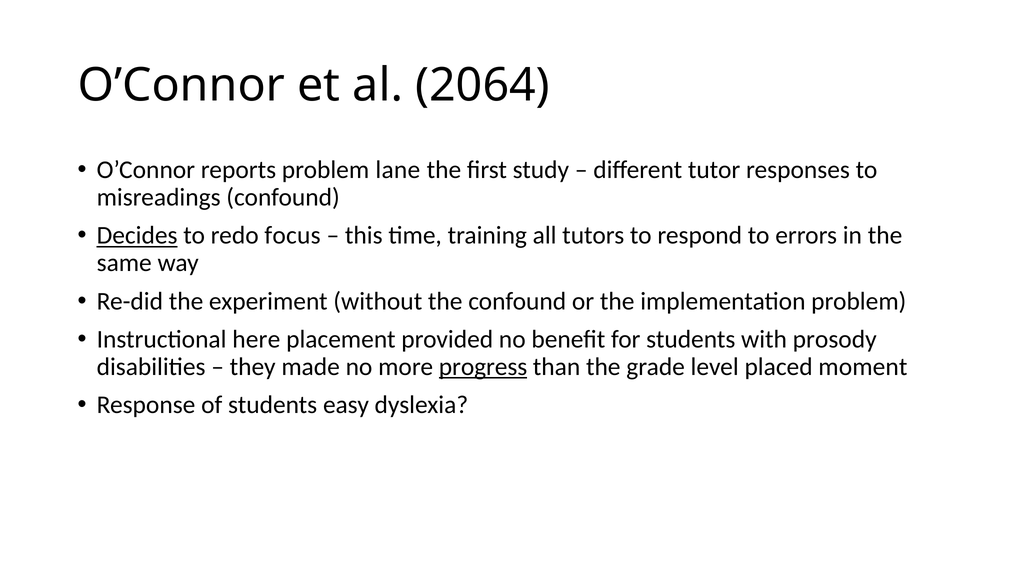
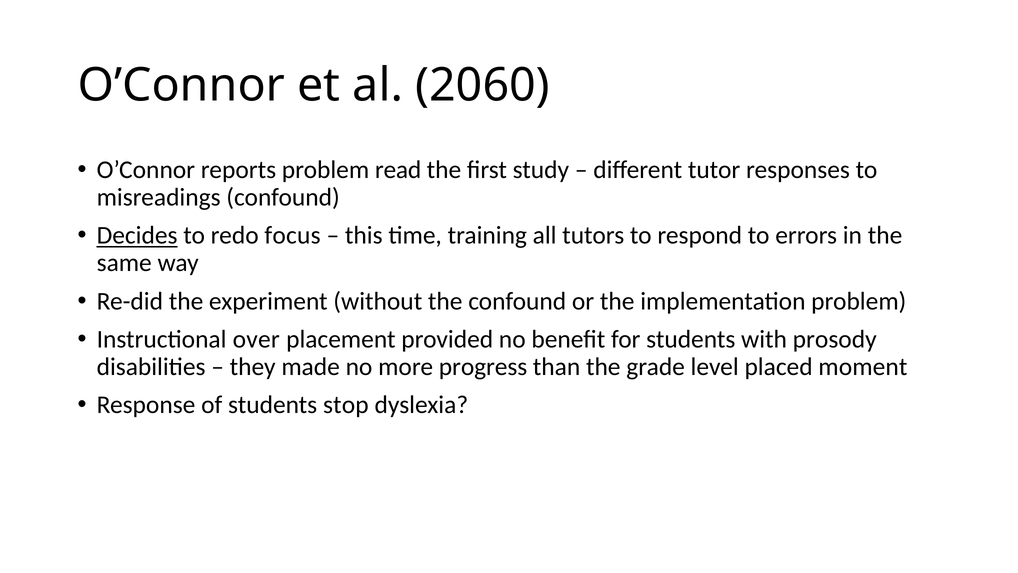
2064: 2064 -> 2060
lane: lane -> read
here: here -> over
progress underline: present -> none
easy: easy -> stop
